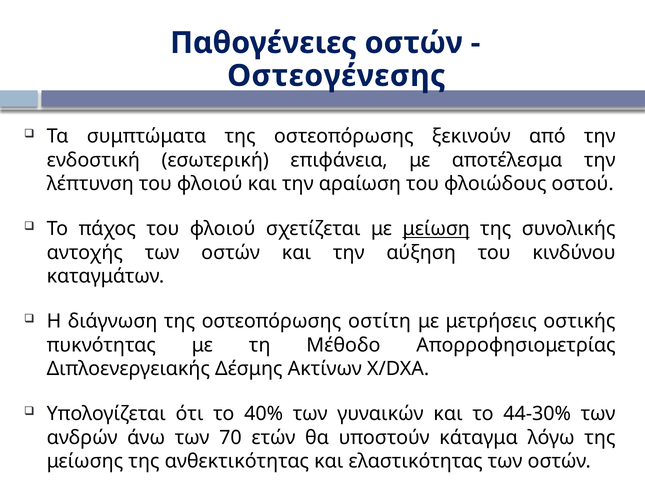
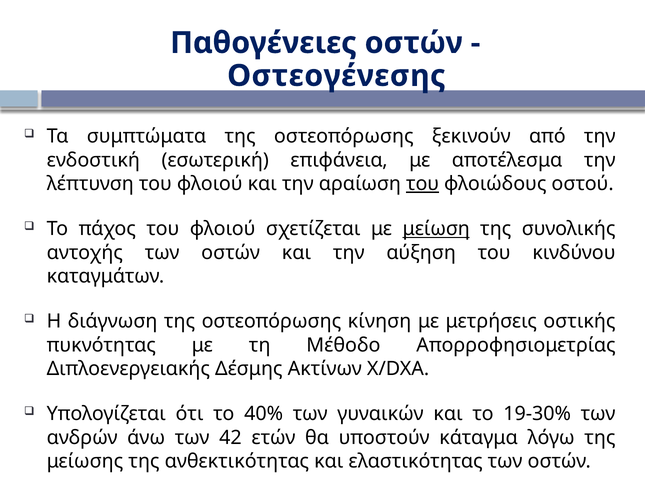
του at (423, 184) underline: none -> present
οστίτη: οστίτη -> κίνηση
44-30%: 44-30% -> 19-30%
70: 70 -> 42
